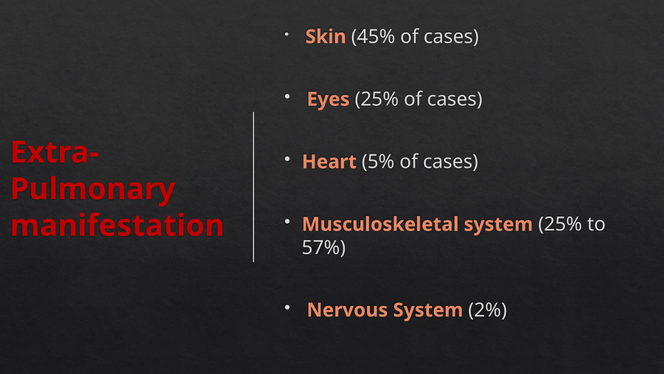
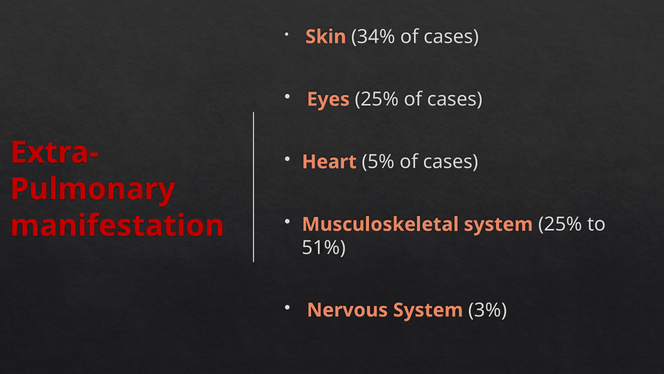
45%: 45% -> 34%
57%: 57% -> 51%
2%: 2% -> 3%
